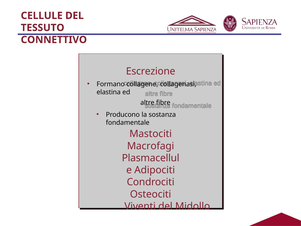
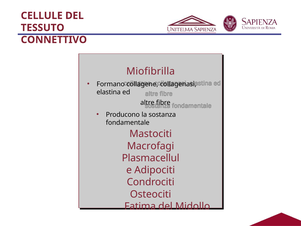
Escrezione: Escrezione -> Miofibrilla
Viventi: Viventi -> Fatima
